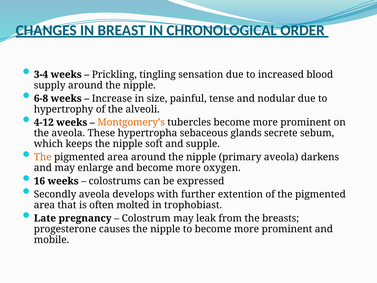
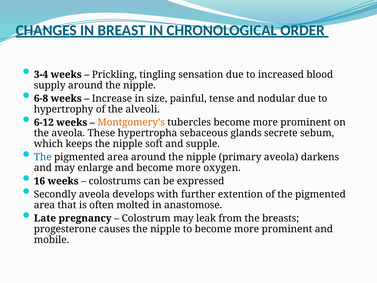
4-12: 4-12 -> 6-12
The at (43, 157) colour: orange -> blue
trophobiast: trophobiast -> anastomose
